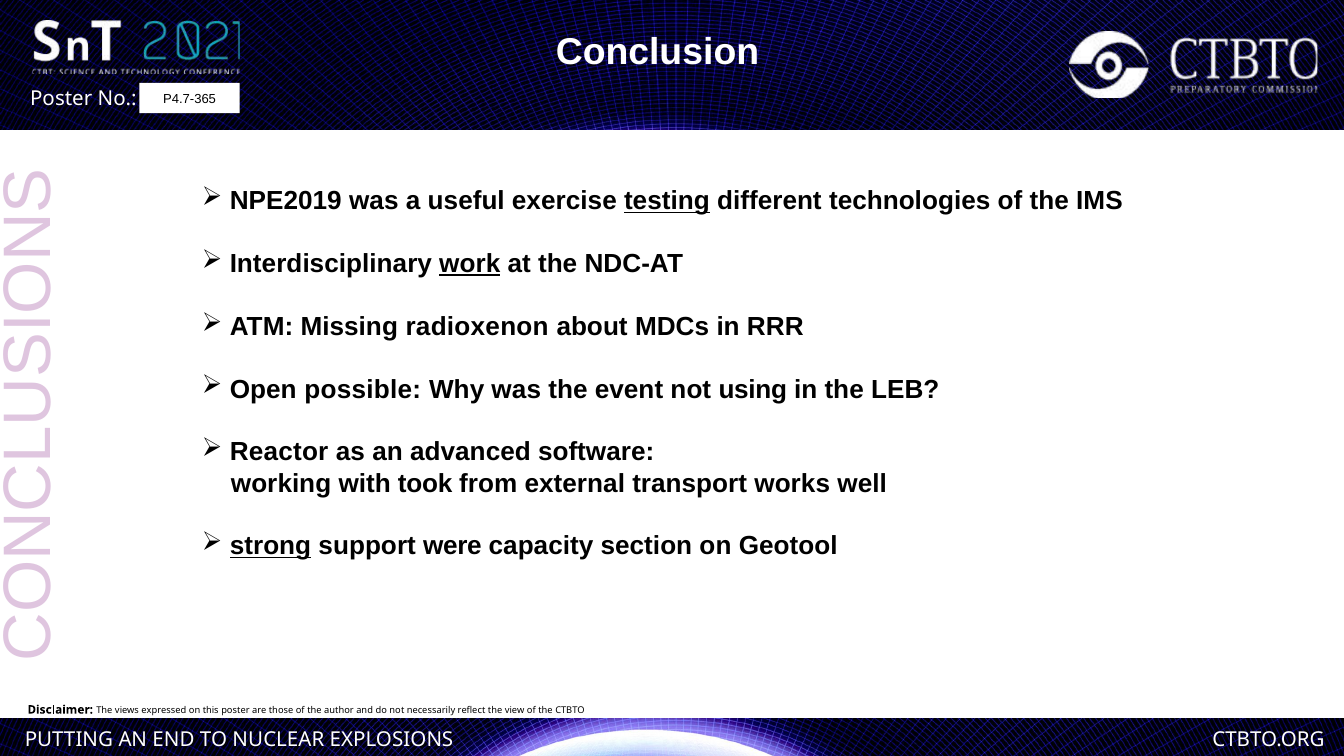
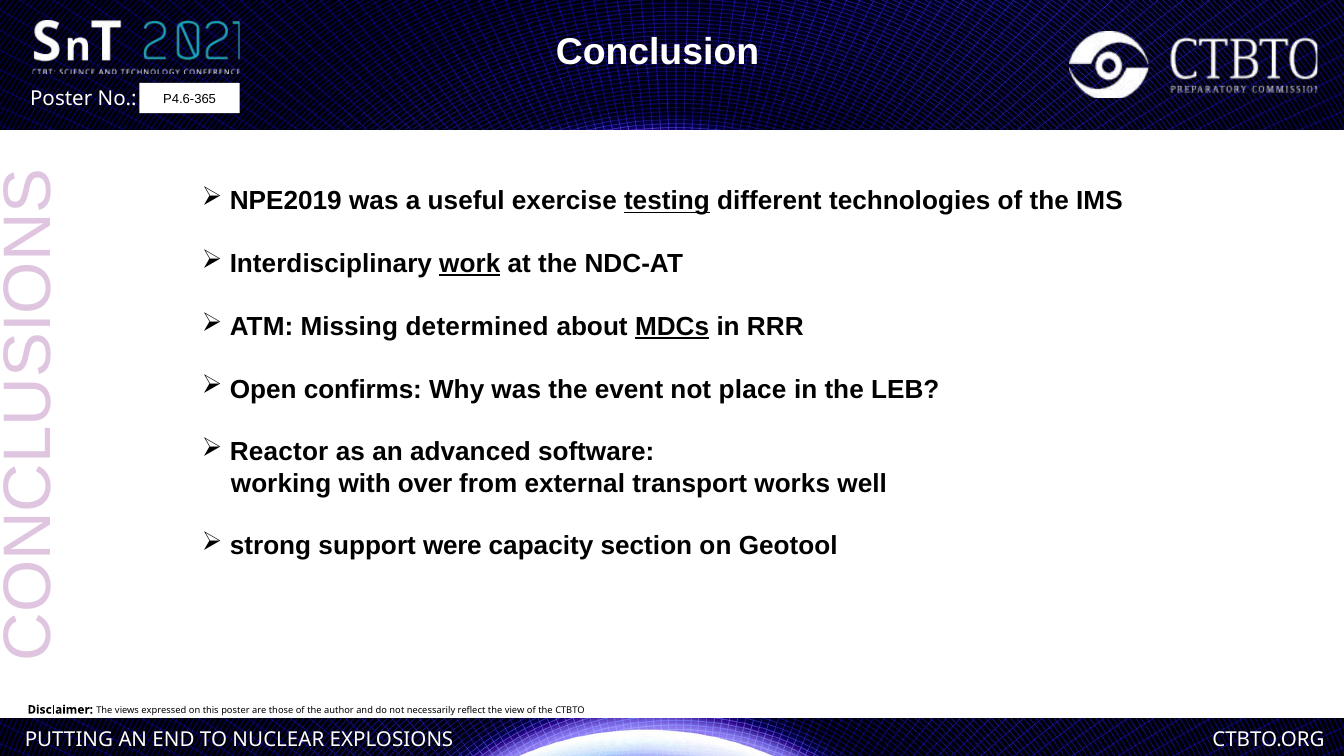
P4.7-365: P4.7-365 -> P4.6-365
radioxenon: radioxenon -> determined
MDCs underline: none -> present
possible: possible -> confirms
using: using -> place
took: took -> over
strong underline: present -> none
